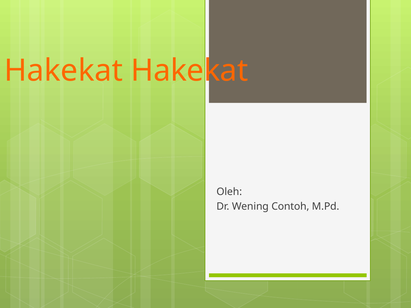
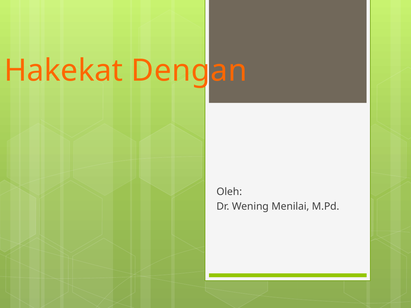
Hakekat Hakekat: Hakekat -> Dengan
Contoh: Contoh -> Menilai
